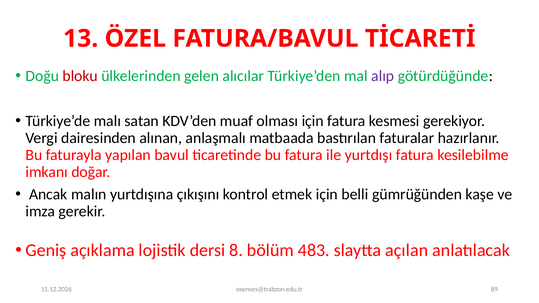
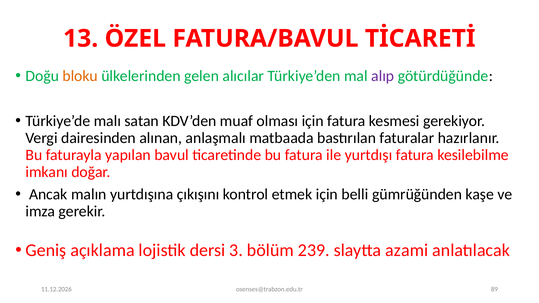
bloku colour: red -> orange
8: 8 -> 3
483: 483 -> 239
açılan: açılan -> azami
